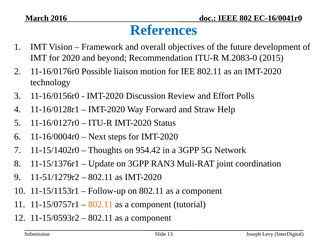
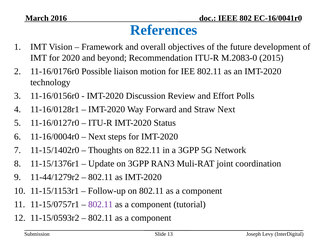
Straw Help: Help -> Next
954.42: 954.42 -> 822.11
11-51/1279r2: 11-51/1279r2 -> 11-44/1279r2
802.11 at (101, 204) colour: orange -> purple
